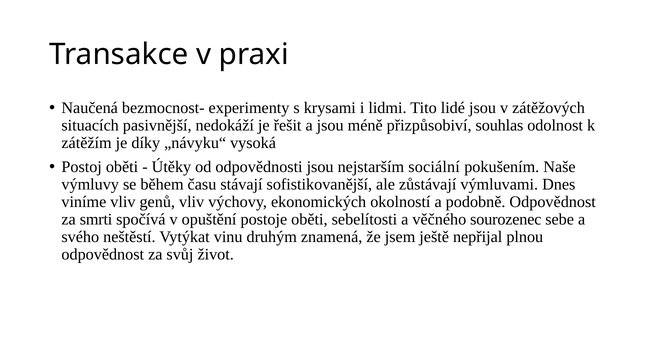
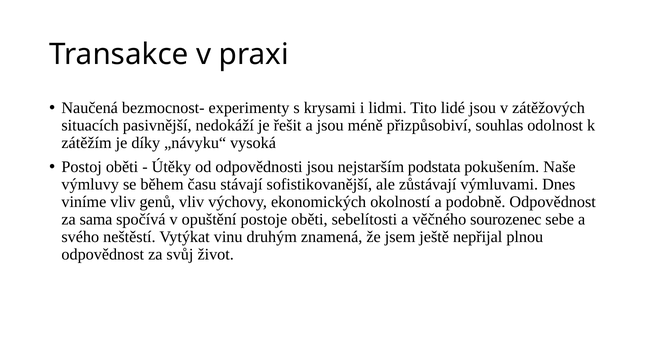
sociální: sociální -> podstata
smrti: smrti -> sama
